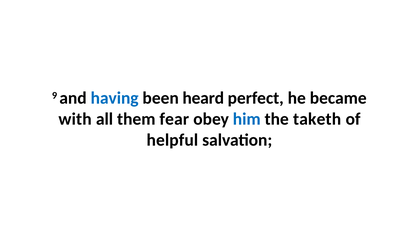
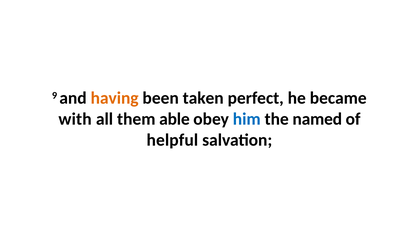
having colour: blue -> orange
heard: heard -> taken
fear: fear -> able
taketh: taketh -> named
